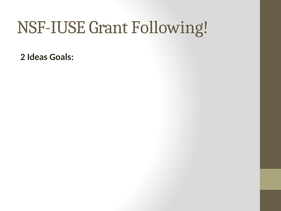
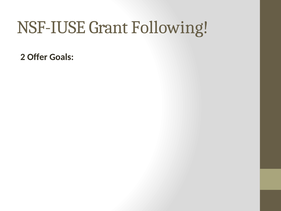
Ideas: Ideas -> Offer
